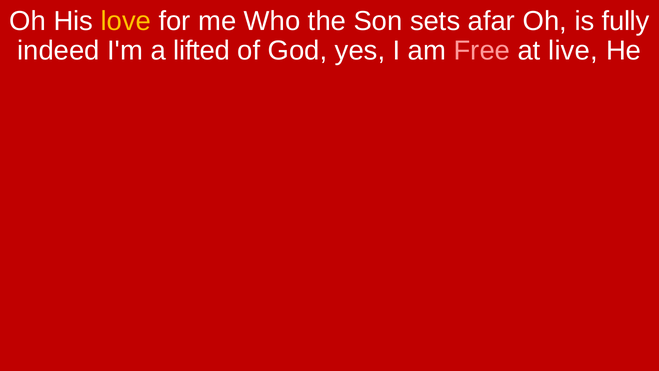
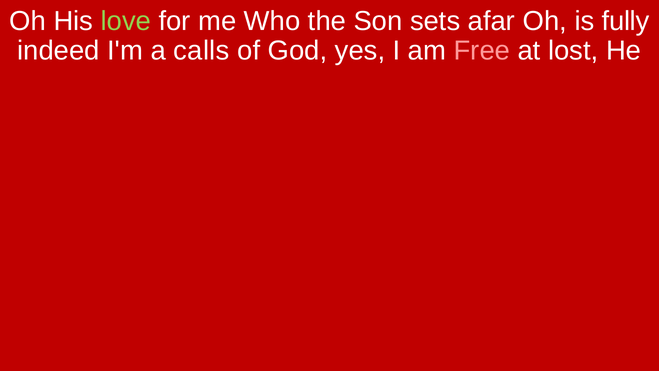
love colour: yellow -> light green
lifted: lifted -> calls
live: live -> lost
